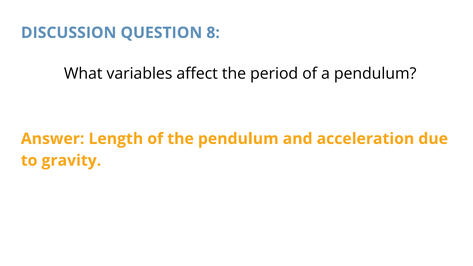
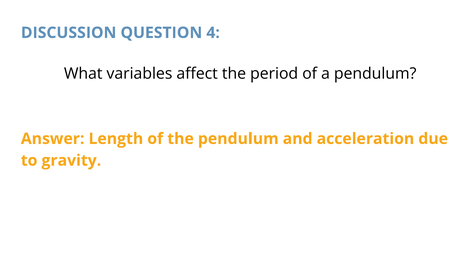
8: 8 -> 4
